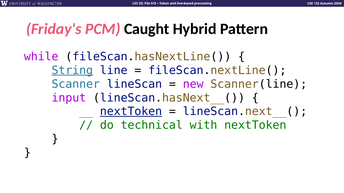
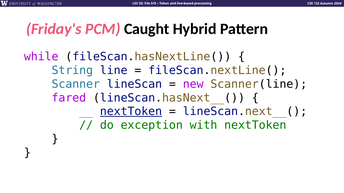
String underline: present -> none
input: input -> fared
technical: technical -> exception
